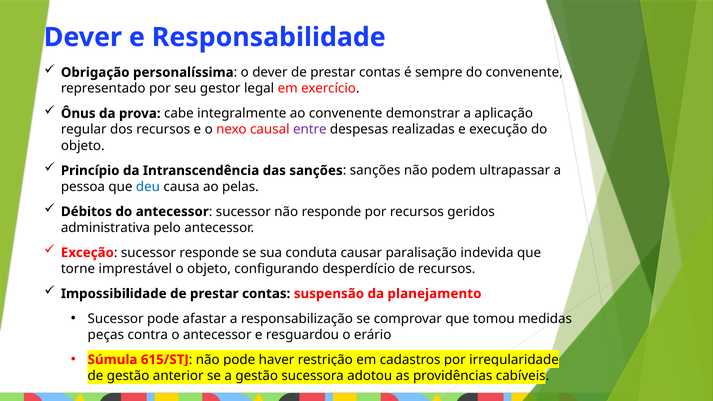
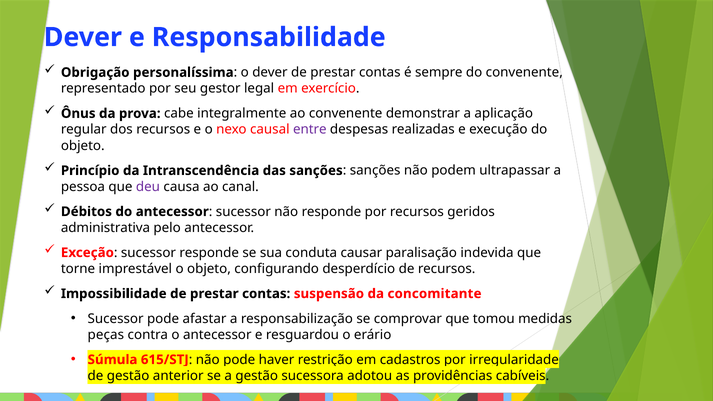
deu colour: blue -> purple
pelas: pelas -> canal
planejamento: planejamento -> concomitante
